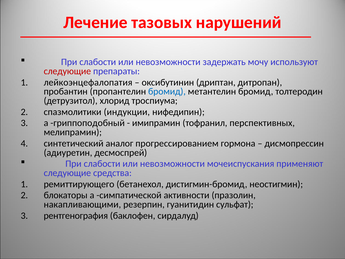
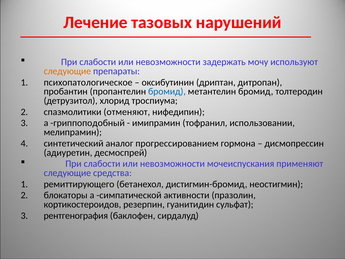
следующие at (67, 71) colour: red -> orange
лейкоэнцефалопатия: лейкоэнцефалопатия -> психопатологическое
индукции: индукции -> отменяют
перспективных: перспективных -> использовании
накапливающими: накапливающими -> кортикостероидов
